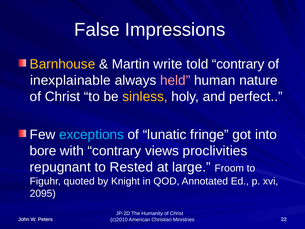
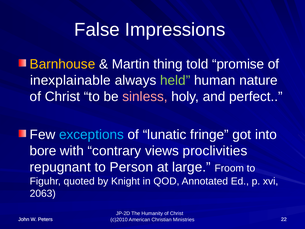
write: write -> thing
told contrary: contrary -> promise
held colour: pink -> light green
sinless colour: yellow -> pink
Rested: Rested -> Person
2095: 2095 -> 2063
